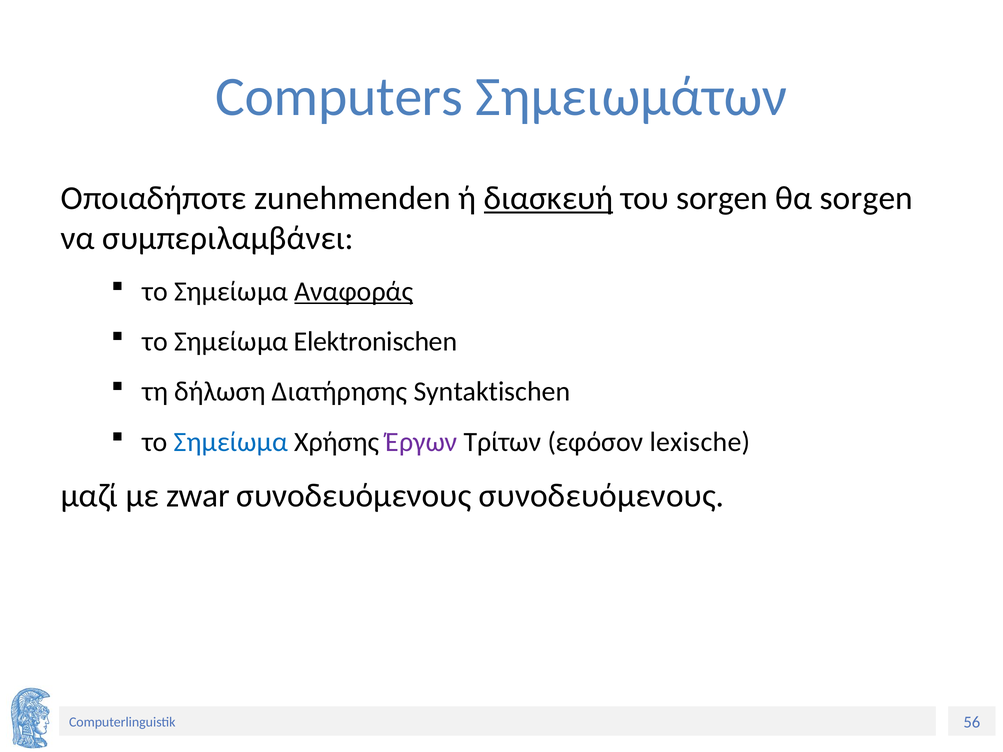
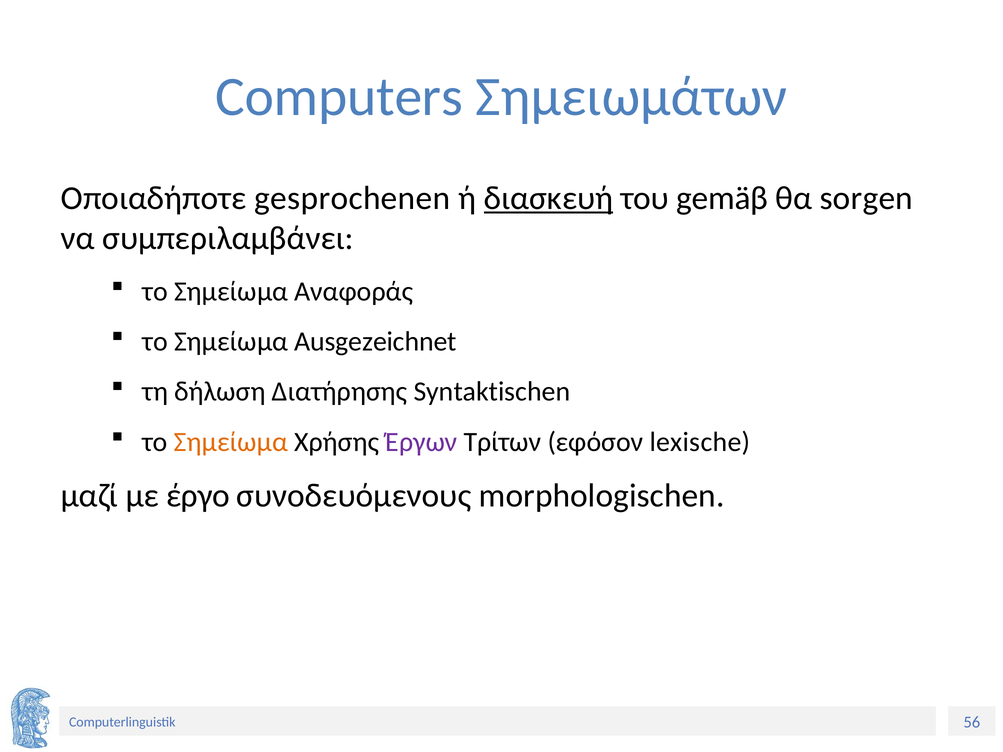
zunehmenden: zunehmenden -> gesprochenen
του sorgen: sorgen -> gemäβ
Αναφοράς underline: present -> none
Elektronischen: Elektronischen -> Ausgezeichnet
Σημείωμα at (231, 442) colour: blue -> orange
zwar: zwar -> έργο
συνοδευόμενους συνοδευόμενους: συνοδευόμενους -> morphologischen
